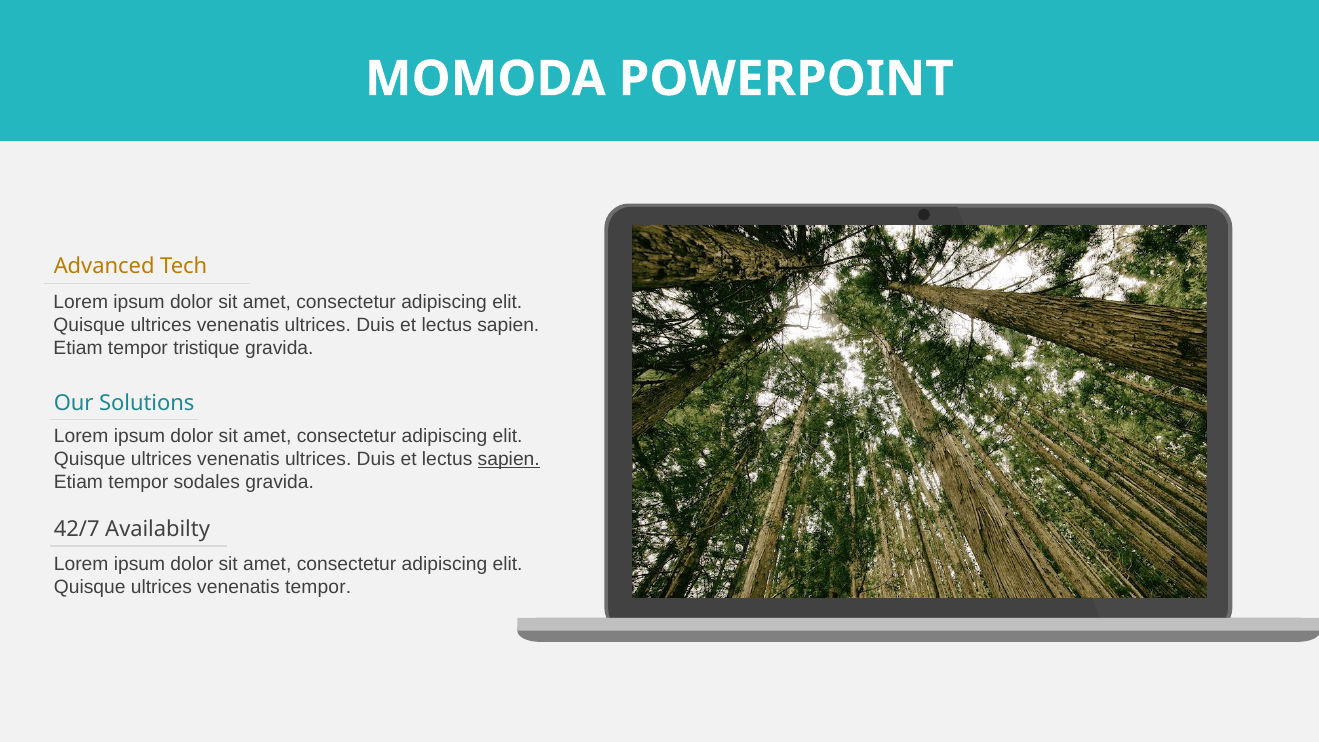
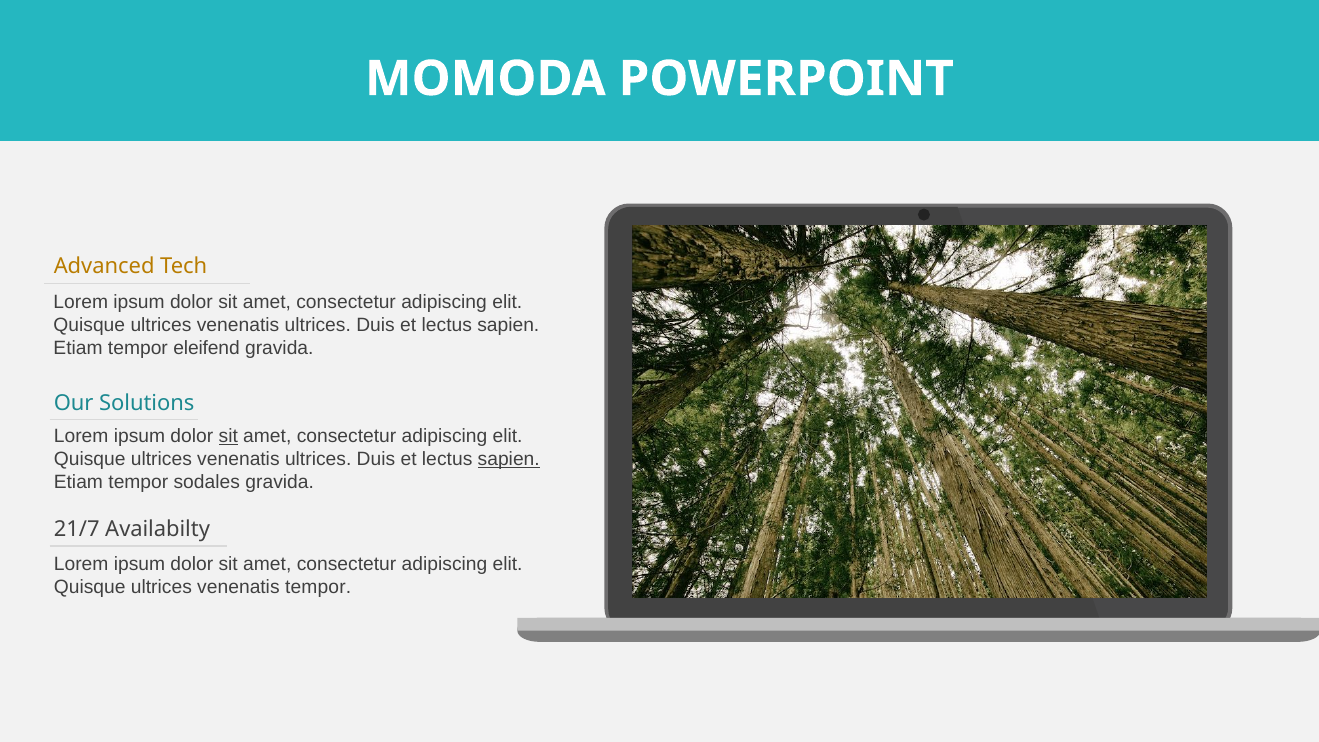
tristique: tristique -> eleifend
sit at (228, 436) underline: none -> present
42/7: 42/7 -> 21/7
